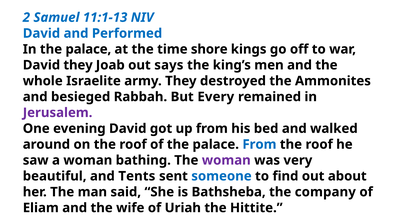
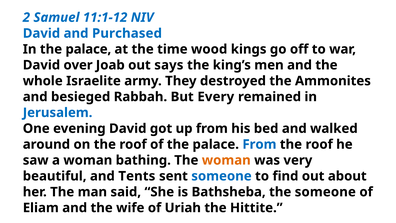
11:1-13: 11:1-13 -> 11:1-12
Performed: Performed -> Purchased
shore: shore -> wood
David they: they -> over
Jerusalem colour: purple -> blue
woman at (226, 160) colour: purple -> orange
the company: company -> someone
